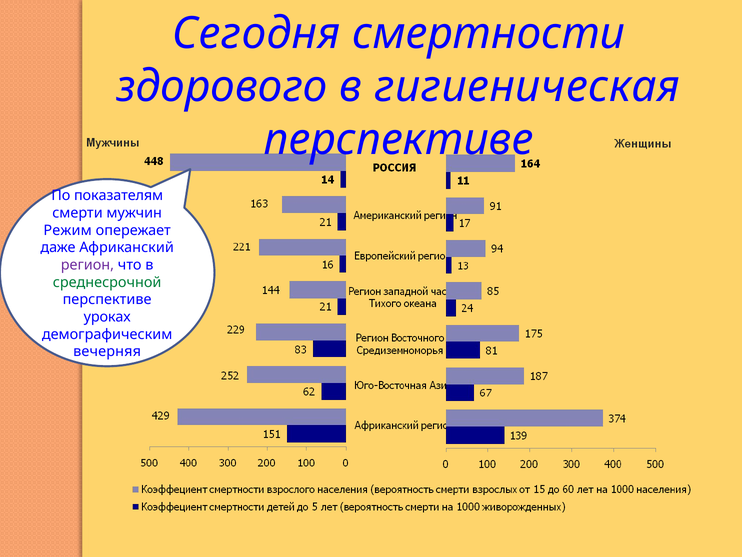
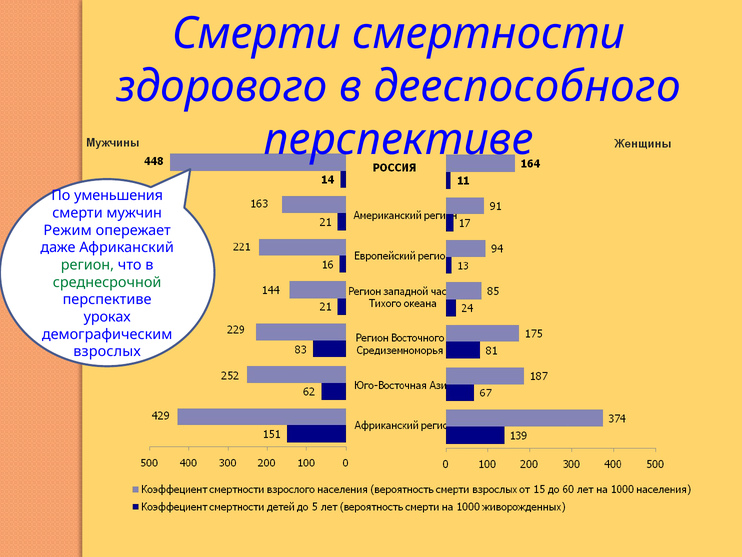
Сегодня at (256, 33): Сегодня -> Смерти
гигиеническая: гигиеническая -> дееспособного
показателям: показателям -> уменьшения
регион colour: purple -> green
вечерняя: вечерняя -> взрослых
